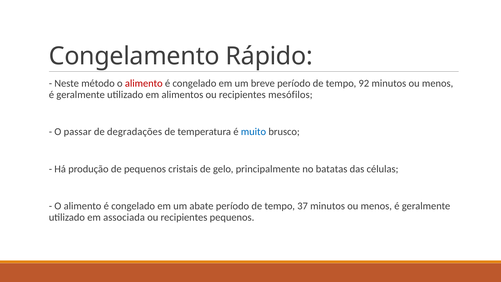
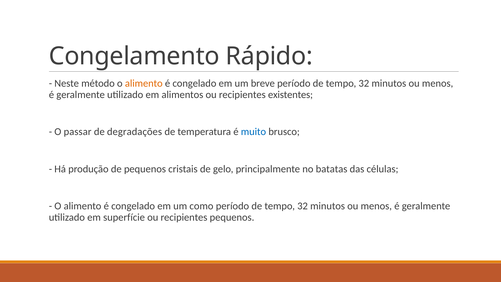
alimento at (144, 83) colour: red -> orange
92 at (364, 83): 92 -> 32
mesófilos: mesófilos -> existentes
abate: abate -> como
37 at (303, 206): 37 -> 32
associada: associada -> superfície
